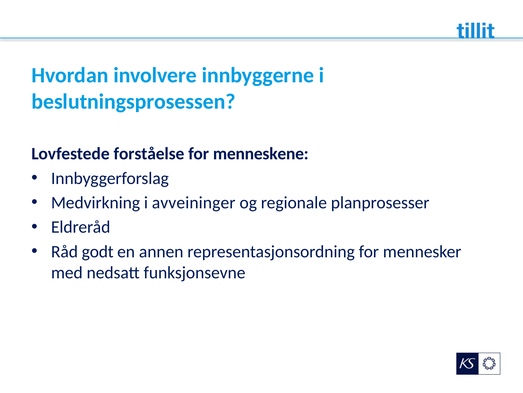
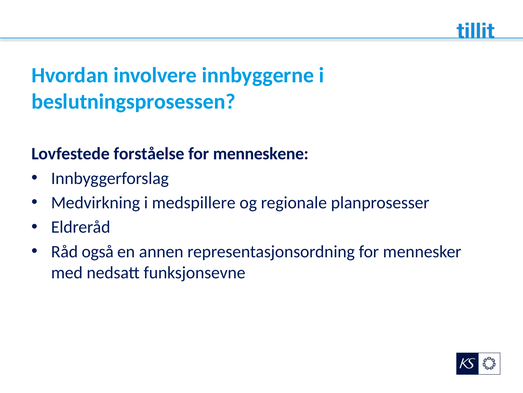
avveininger: avveininger -> medspillere
godt: godt -> også
